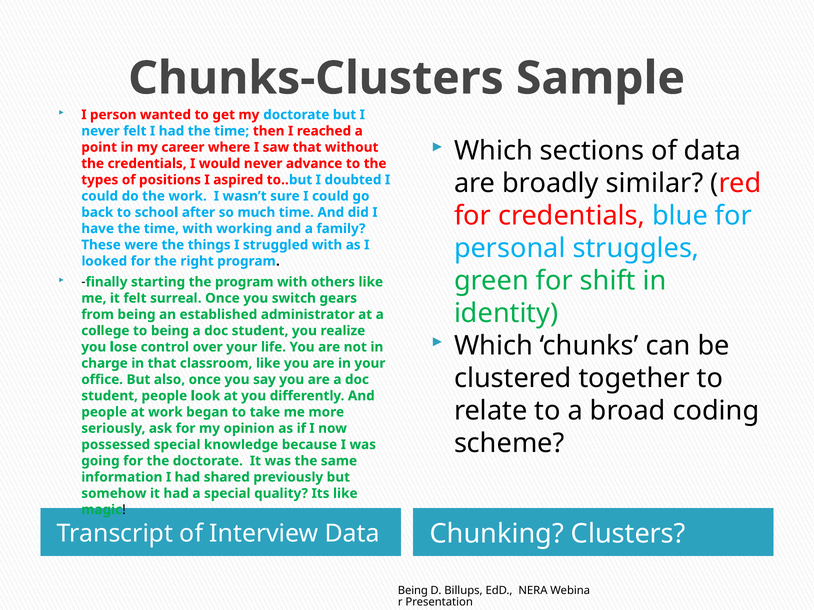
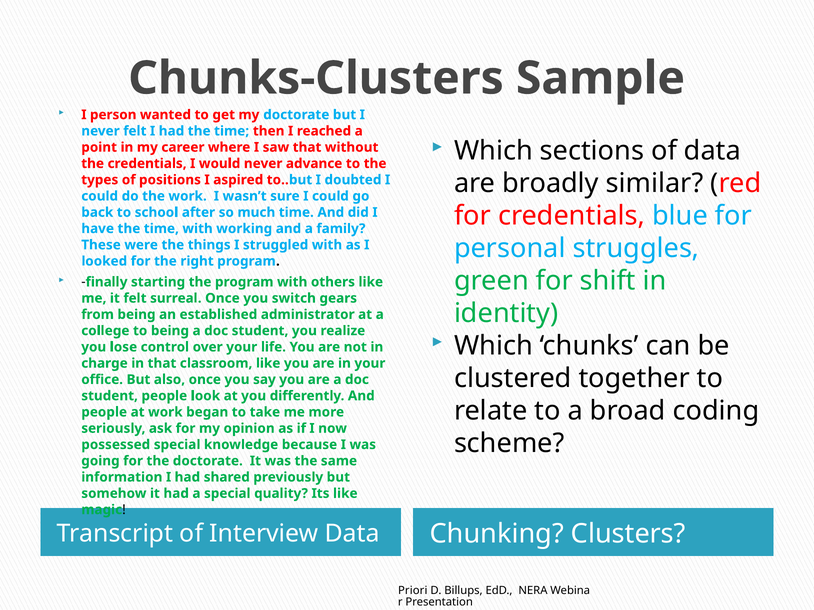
Being at (413, 591): Being -> Priori
